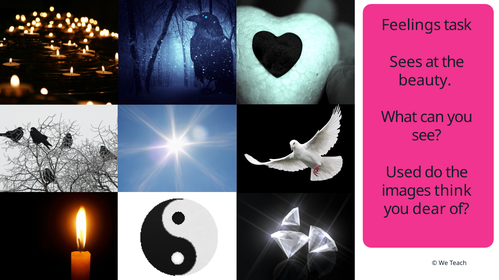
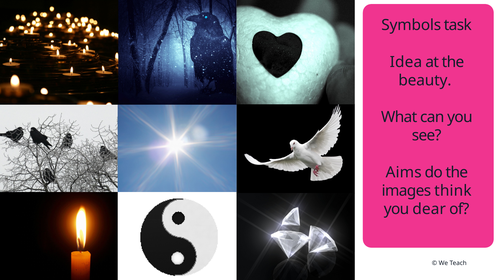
Feelings: Feelings -> Symbols
Sees: Sees -> Idea
Used: Used -> Aims
